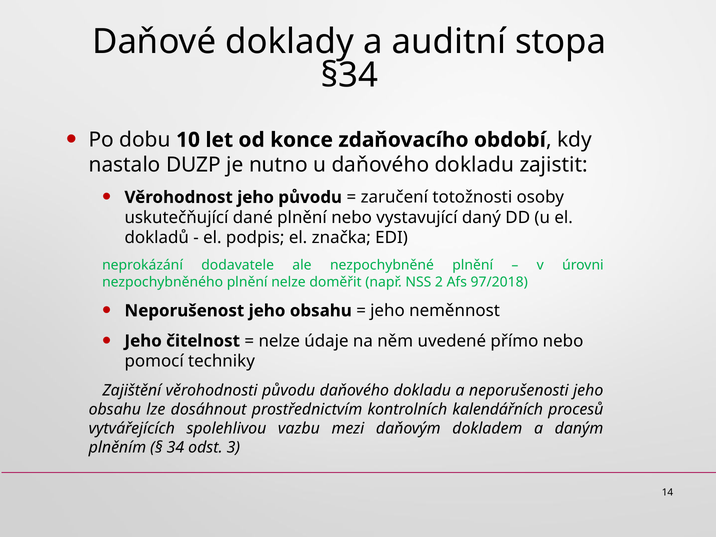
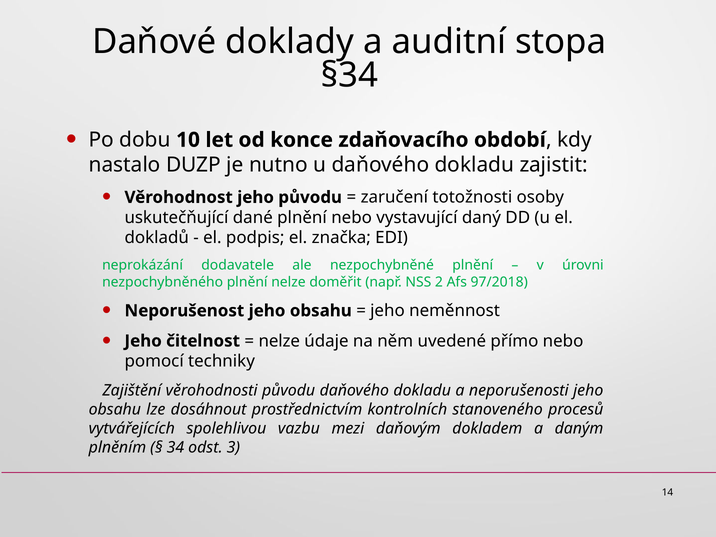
kalendářních: kalendářních -> stanoveného
